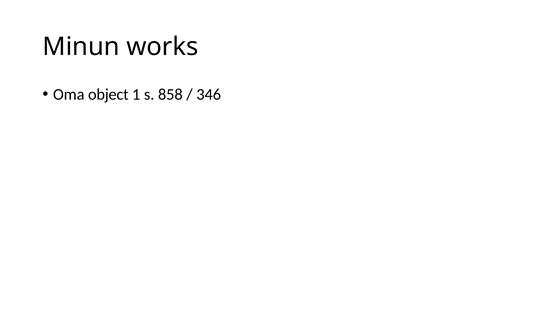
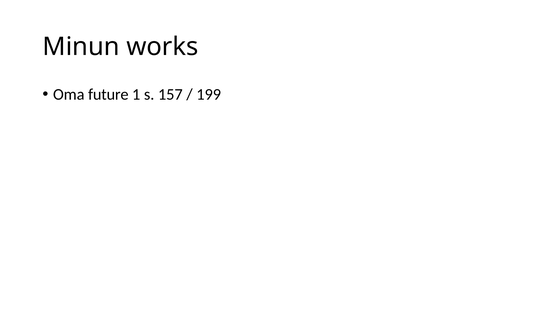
object: object -> future
858: 858 -> 157
346: 346 -> 199
